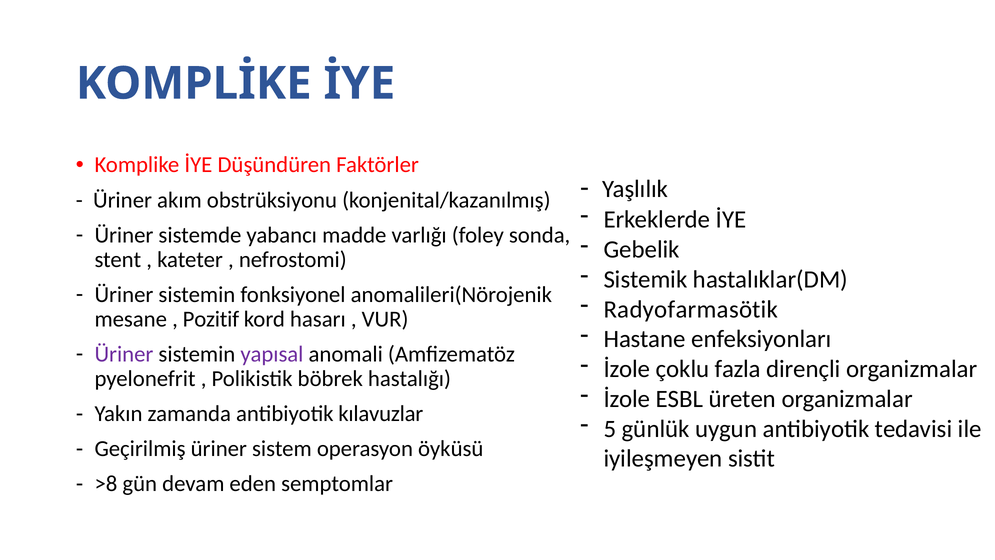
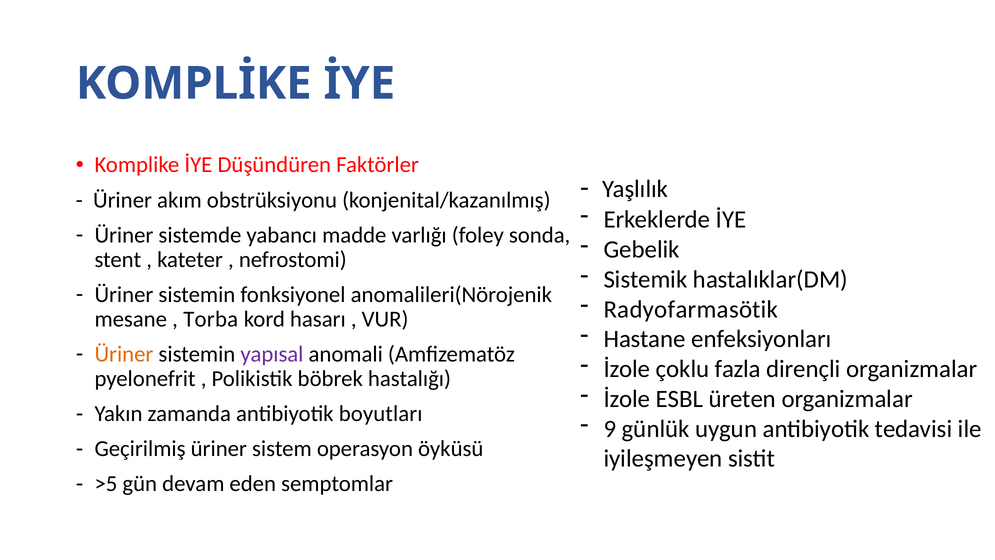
Pozitif: Pozitif -> Torba
Üriner at (124, 354) colour: purple -> orange
kılavuzlar: kılavuzlar -> boyutları
5: 5 -> 9
>8: >8 -> >5
